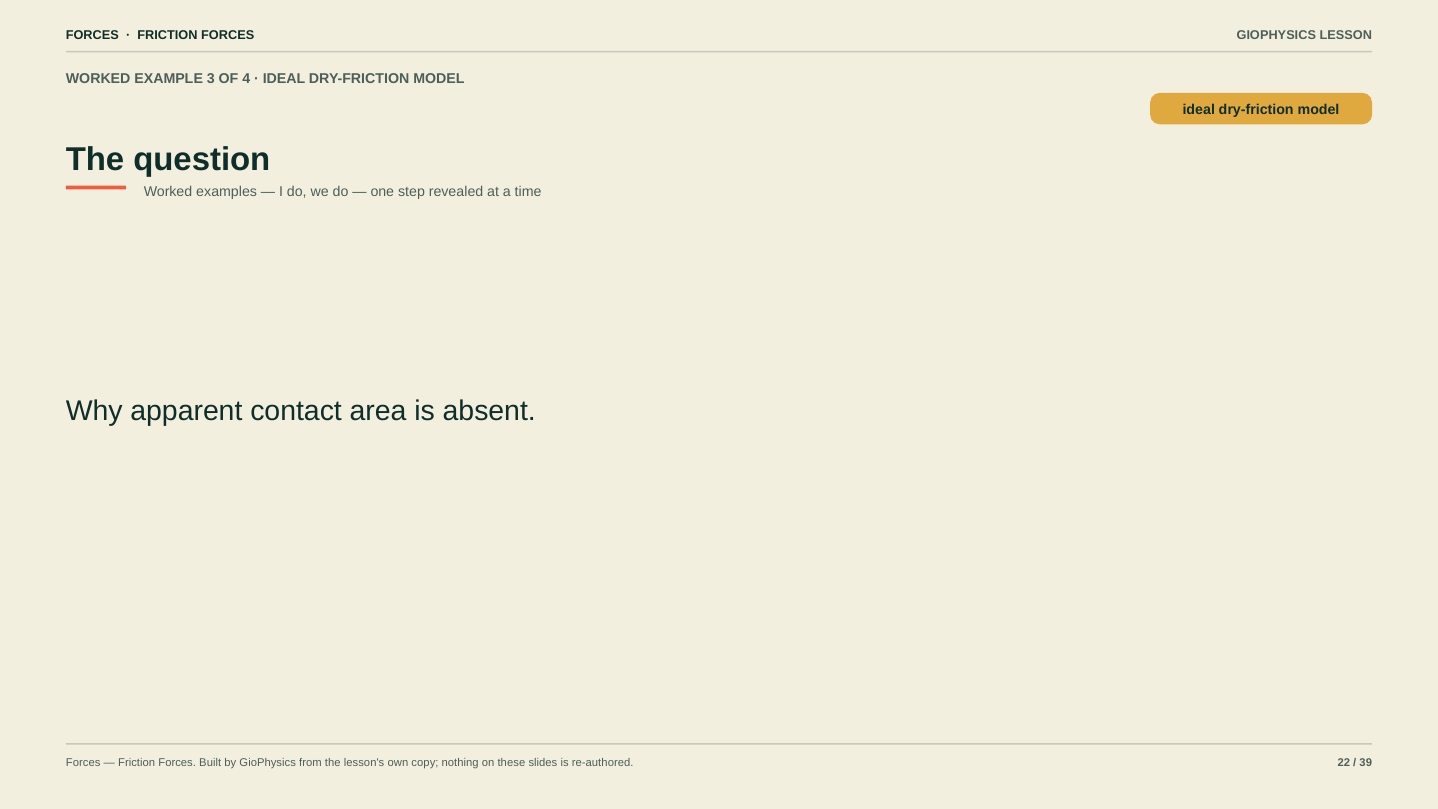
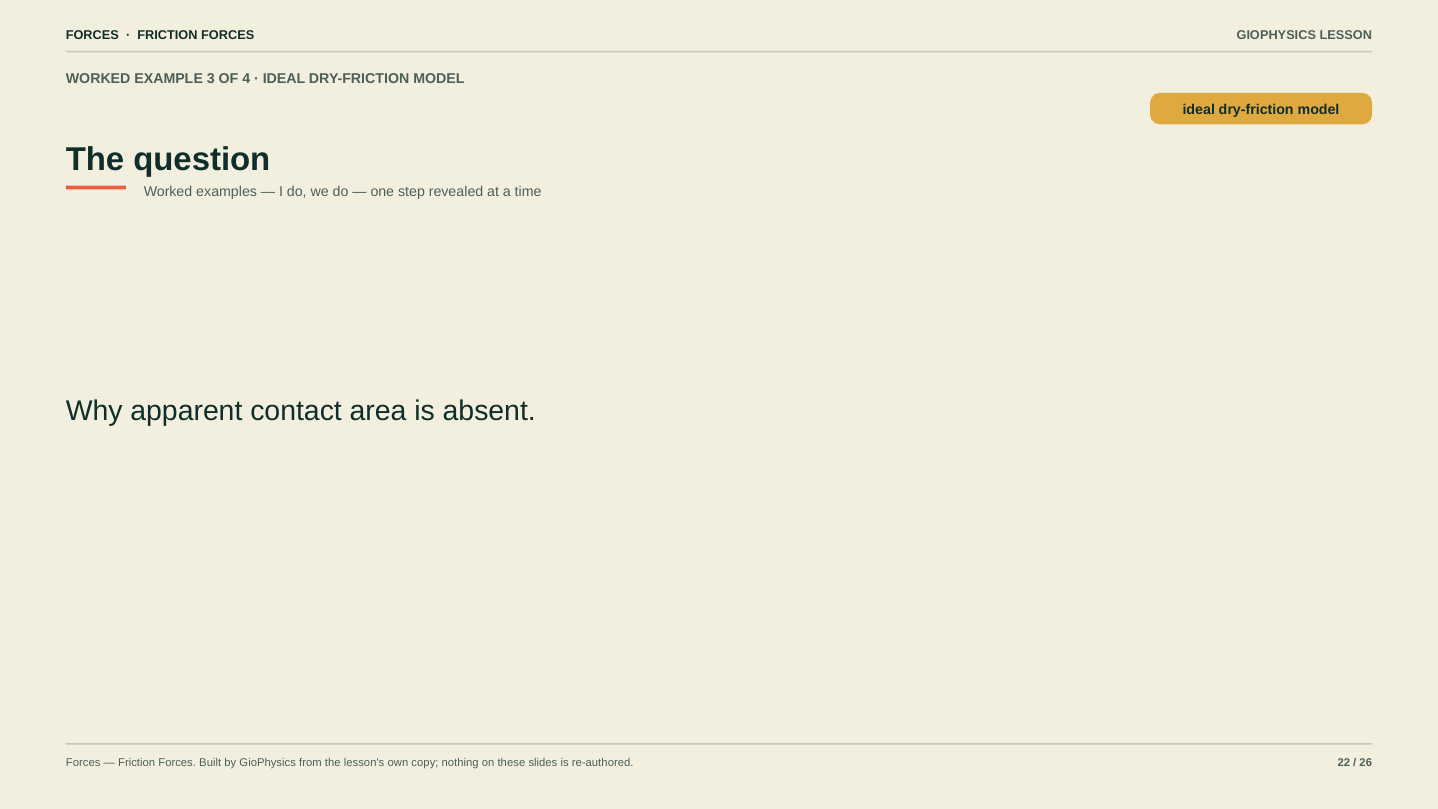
39: 39 -> 26
